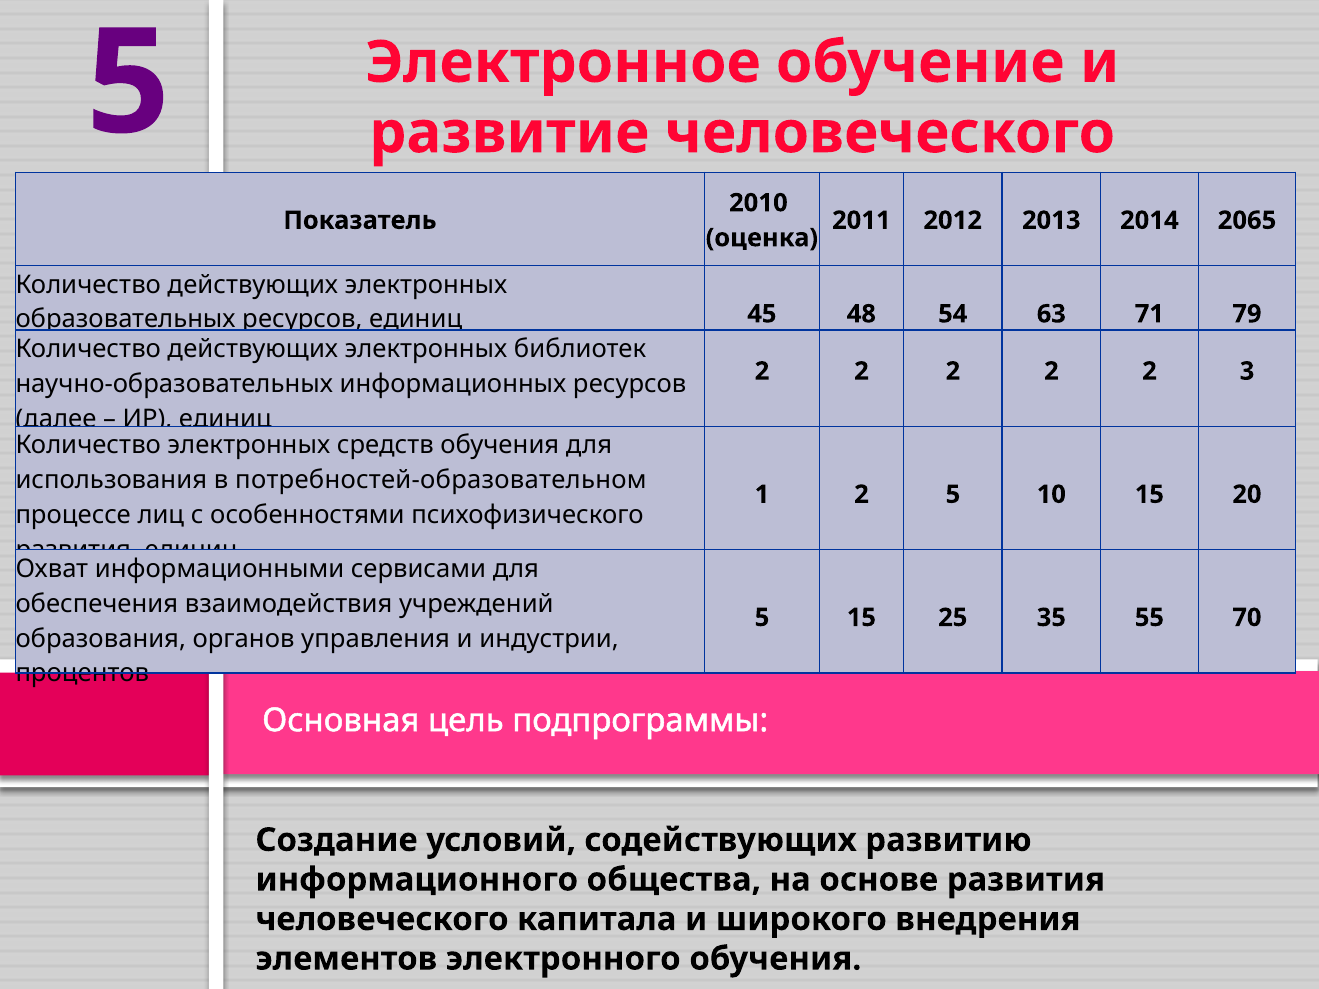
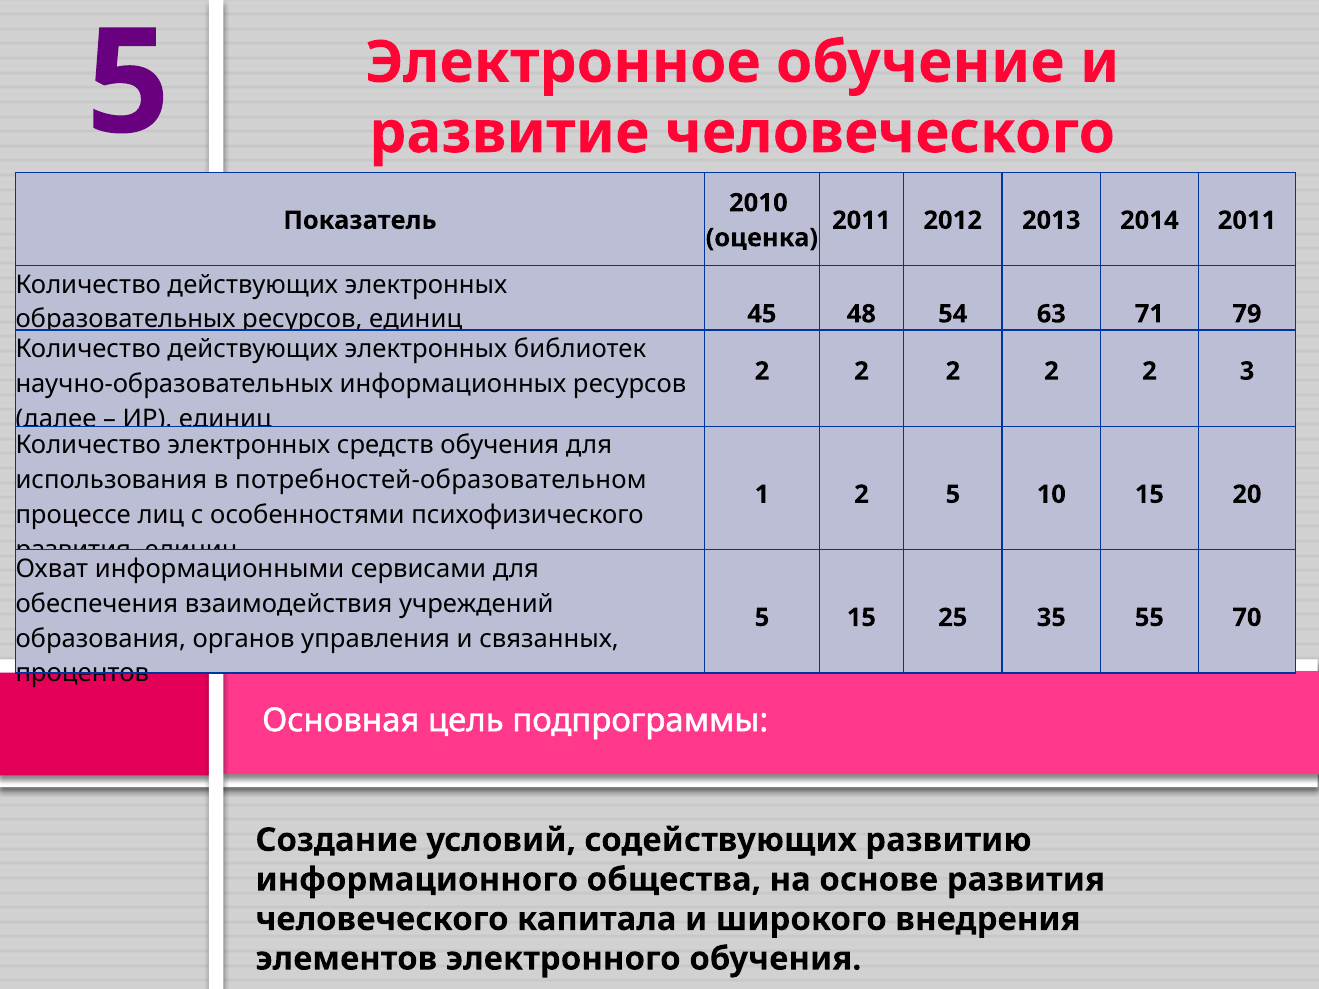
2014 2065: 2065 -> 2011
индустрии: индустрии -> связанных
